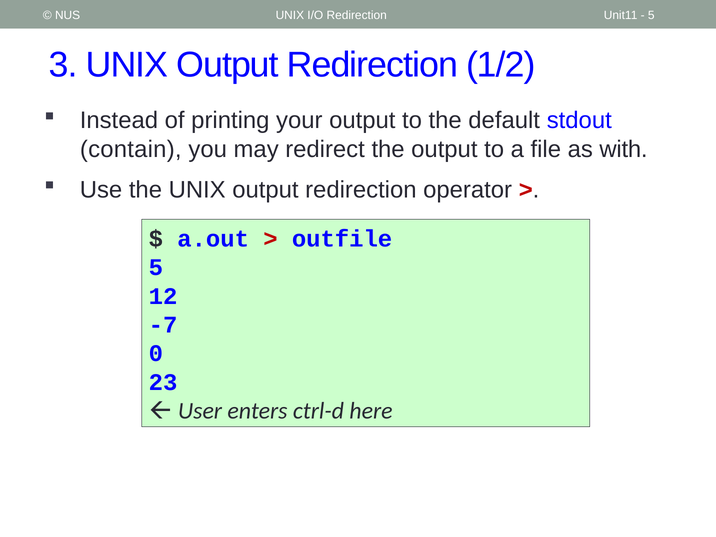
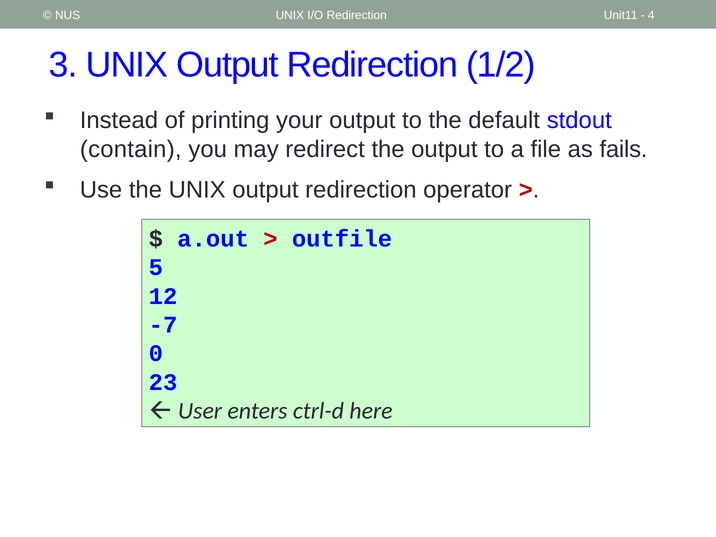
5 at (651, 15): 5 -> 4
with: with -> fails
